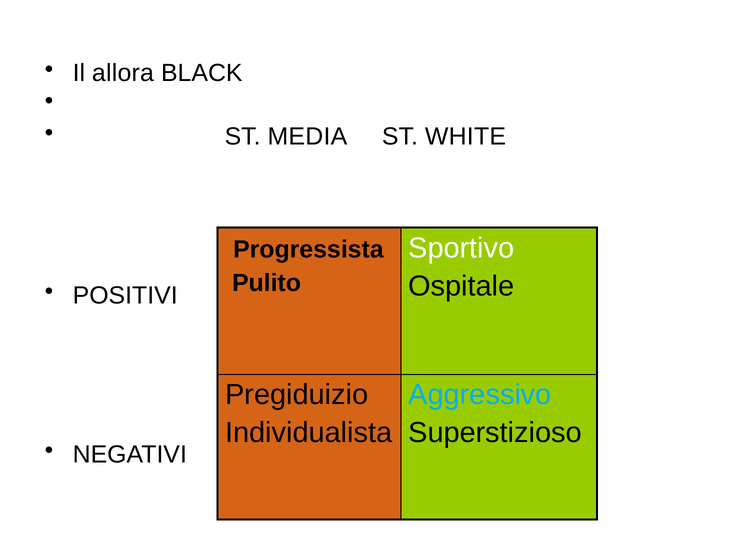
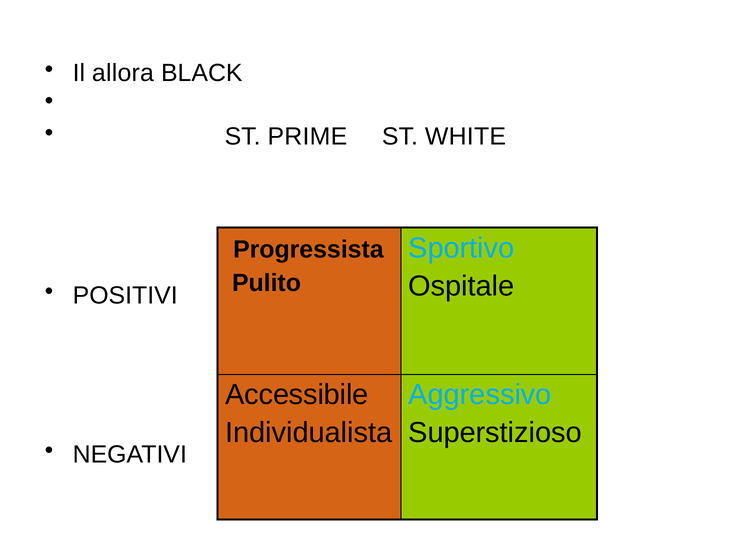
MEDIA: MEDIA -> PRIME
Sportivo colour: white -> light blue
Pregiduizio: Pregiduizio -> Accessibile
